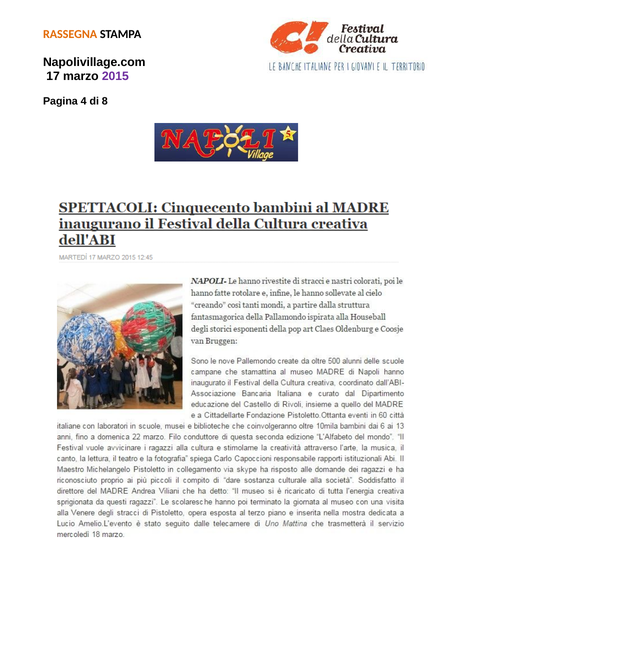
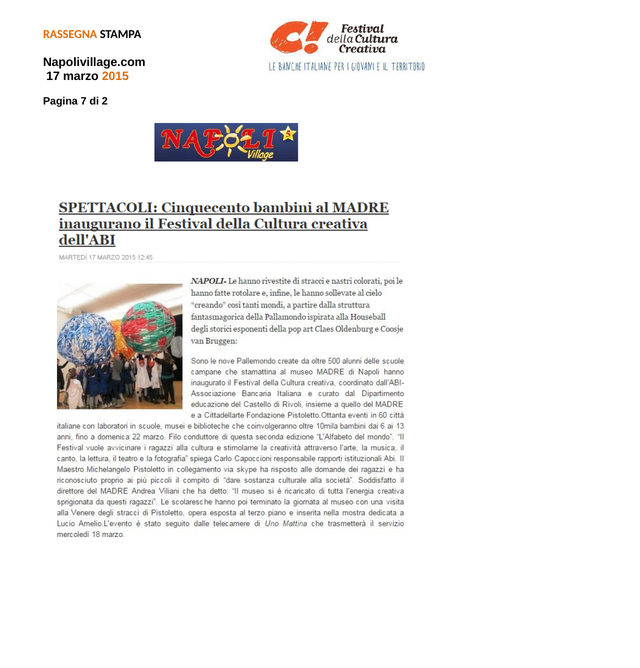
2015 colour: purple -> orange
4: 4 -> 7
8: 8 -> 2
